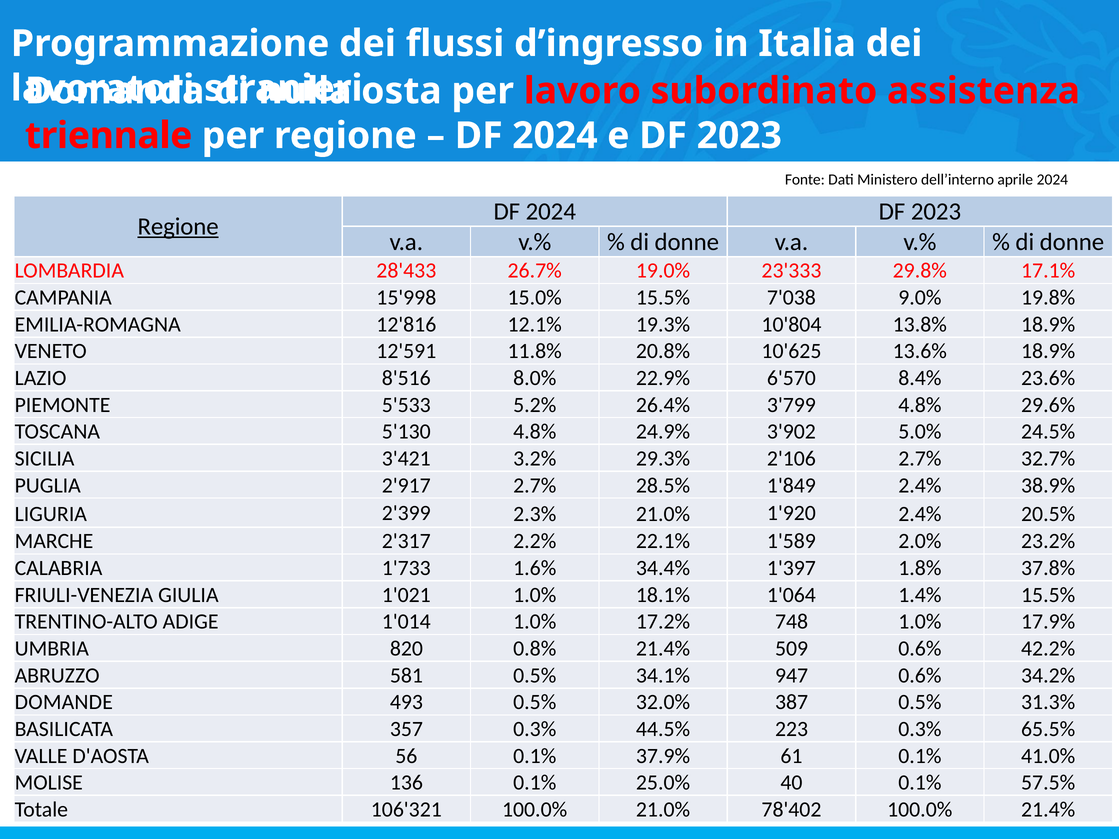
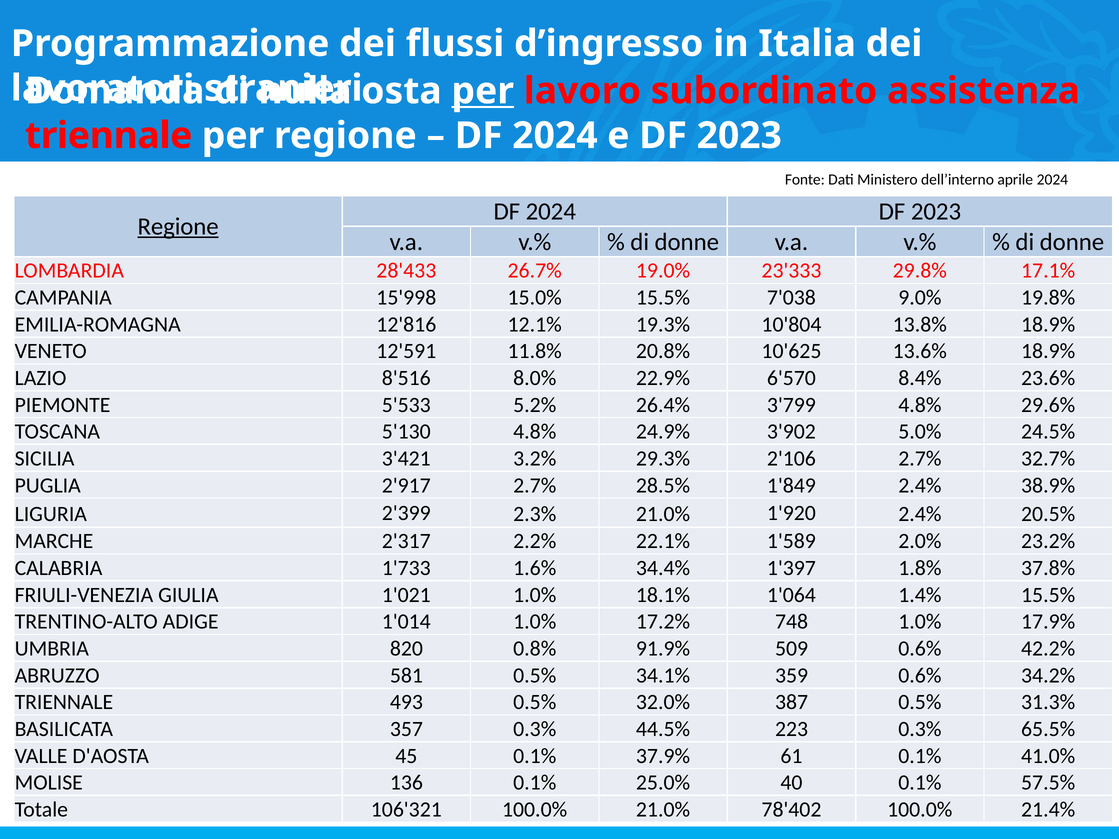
per at (483, 91) underline: none -> present
0.8% 21.4%: 21.4% -> 91.9%
947: 947 -> 359
DOMANDE at (64, 702): DOMANDE -> TRIENNALE
56: 56 -> 45
